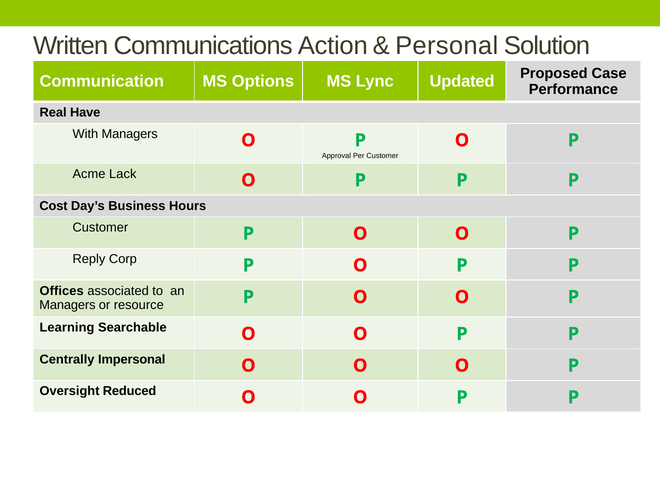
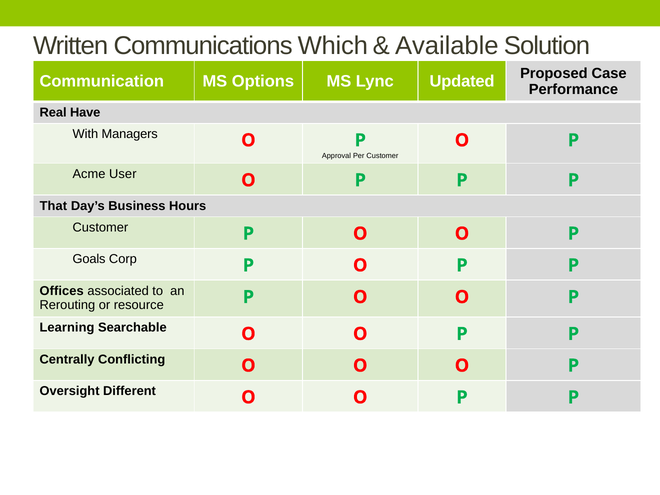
Action: Action -> Which
Personal: Personal -> Available
Lack: Lack -> User
Cost: Cost -> That
Reply: Reply -> Goals
Managers at (67, 305): Managers -> Rerouting
Impersonal: Impersonal -> Conflicting
Reduced: Reduced -> Different
